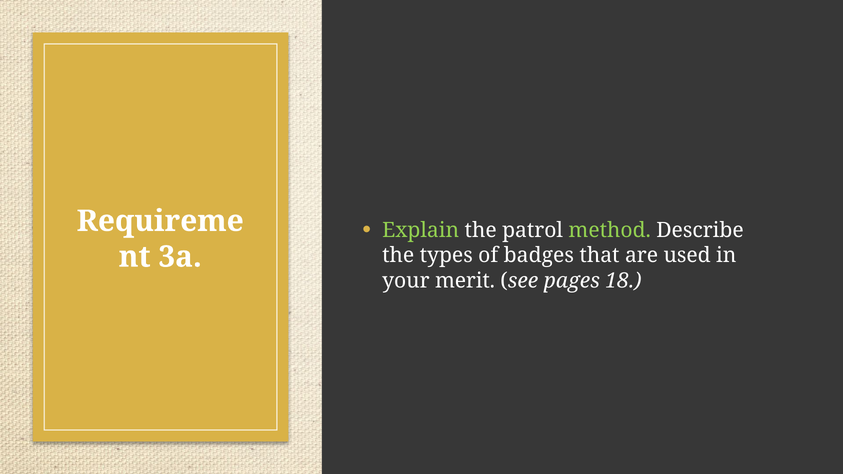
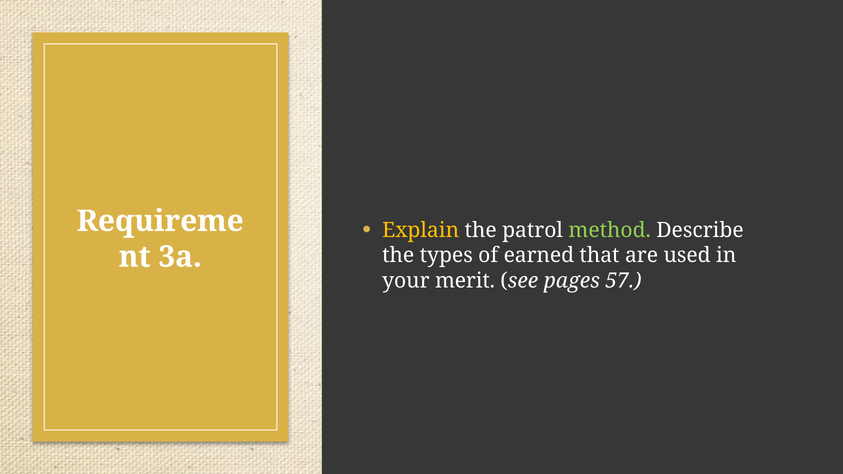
Explain colour: light green -> yellow
badges: badges -> earned
18: 18 -> 57
